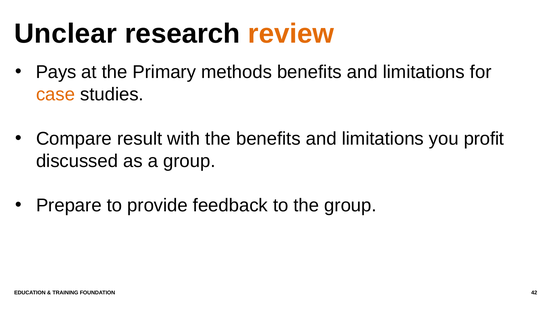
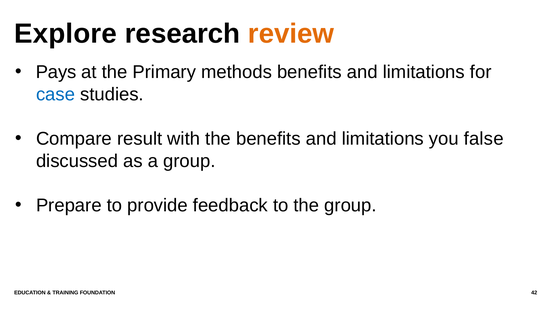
Unclear: Unclear -> Explore
case colour: orange -> blue
profit: profit -> false
